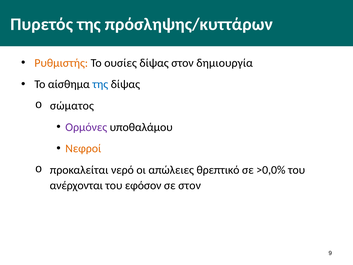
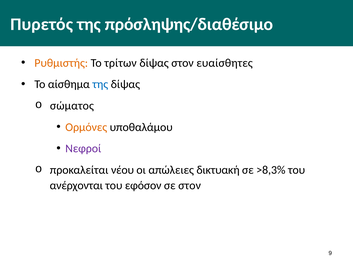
πρόσληψης/κυττάρων: πρόσληψης/κυττάρων -> πρόσληψης/διαθέσιμο
ουσίες: ουσίες -> τρίτων
δημιουργία: δημιουργία -> ευαίσθητες
Ορμόνες colour: purple -> orange
Νεφροί colour: orange -> purple
νερό: νερό -> νέου
θρεπτικό: θρεπτικό -> δικτυακή
>0,0%: >0,0% -> >8,3%
